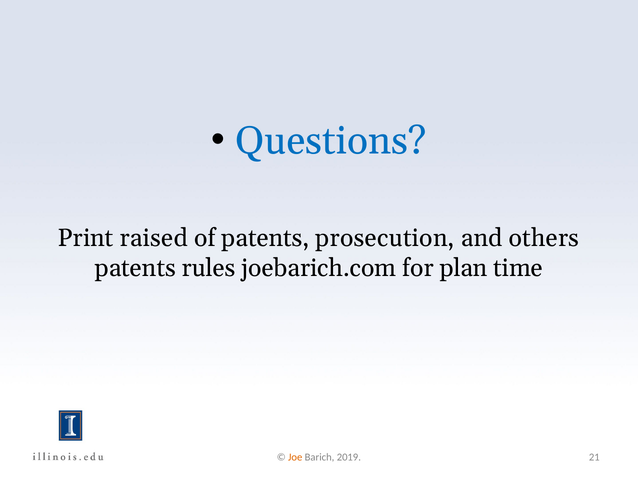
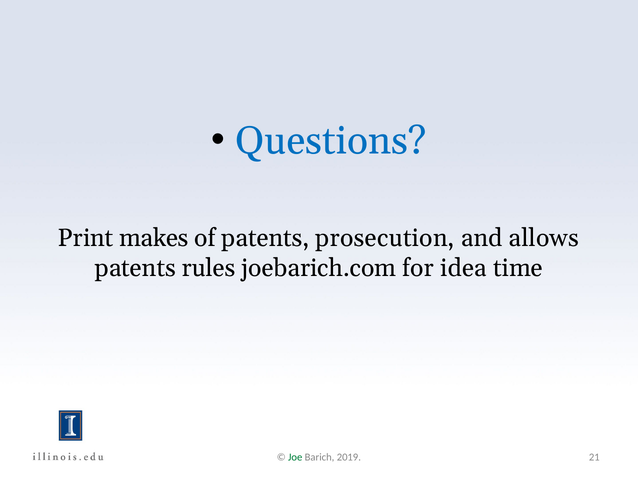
raised: raised -> makes
others: others -> allows
plan: plan -> idea
Joe colour: orange -> green
